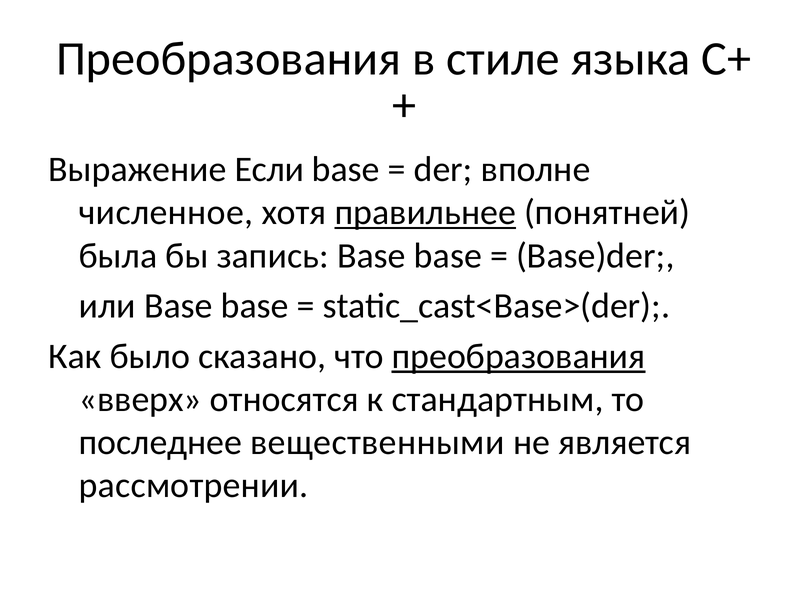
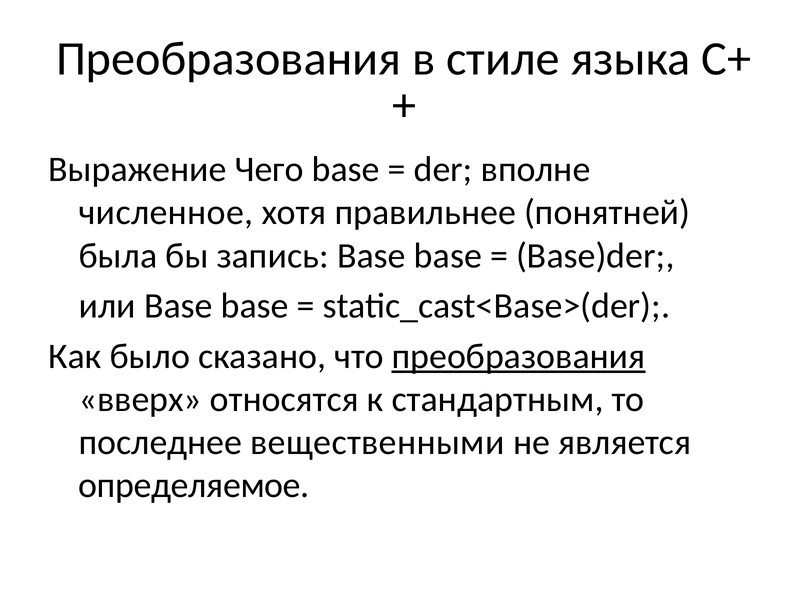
Если: Если -> Чего
правильнее underline: present -> none
рассмотрении: рассмотрении -> определяемое
